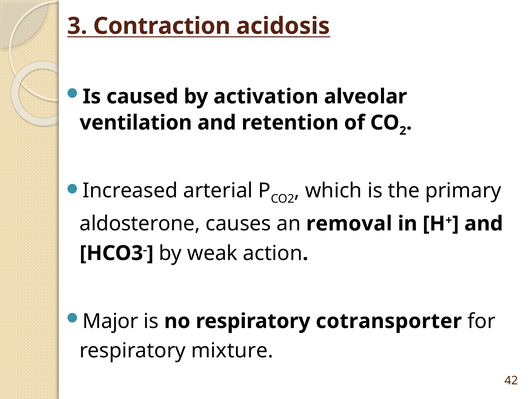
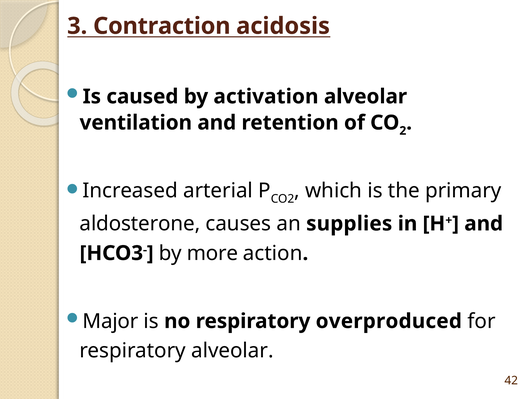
removal: removal -> supplies
weak: weak -> more
cotransporter: cotransporter -> overproduced
respiratory mixture: mixture -> alveolar
